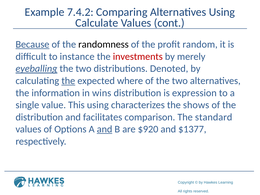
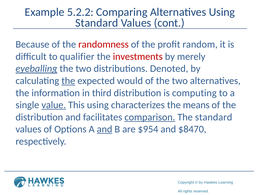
7.4.2: 7.4.2 -> 5.2.2
Calculate at (97, 23): Calculate -> Standard
Because underline: present -> none
randomness colour: black -> red
instance: instance -> qualifier
where: where -> would
wins: wins -> third
expression: expression -> computing
value underline: none -> present
shows: shows -> means
comparison underline: none -> present
$920: $920 -> $954
$1377: $1377 -> $8470
